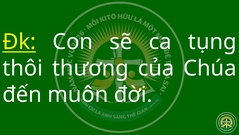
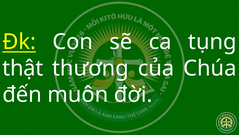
thôi: thôi -> thật
